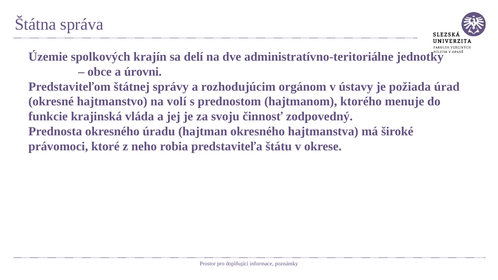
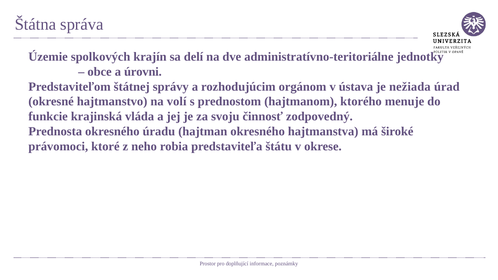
ústavy: ústavy -> ústava
požiada: požiada -> nežiada
